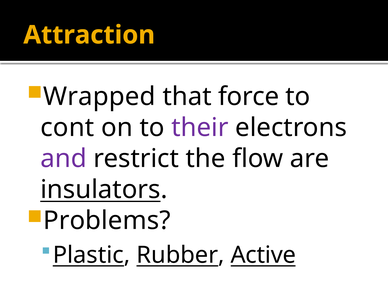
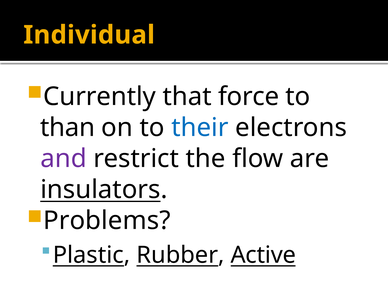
Attraction: Attraction -> Individual
Wrapped: Wrapped -> Currently
cont: cont -> than
their colour: purple -> blue
